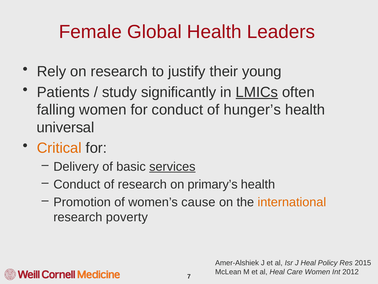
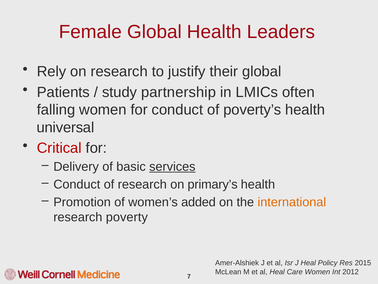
their young: young -> global
significantly: significantly -> partnership
LMICs underline: present -> none
hunger’s: hunger’s -> poverty’s
Critical colour: orange -> red
cause: cause -> added
